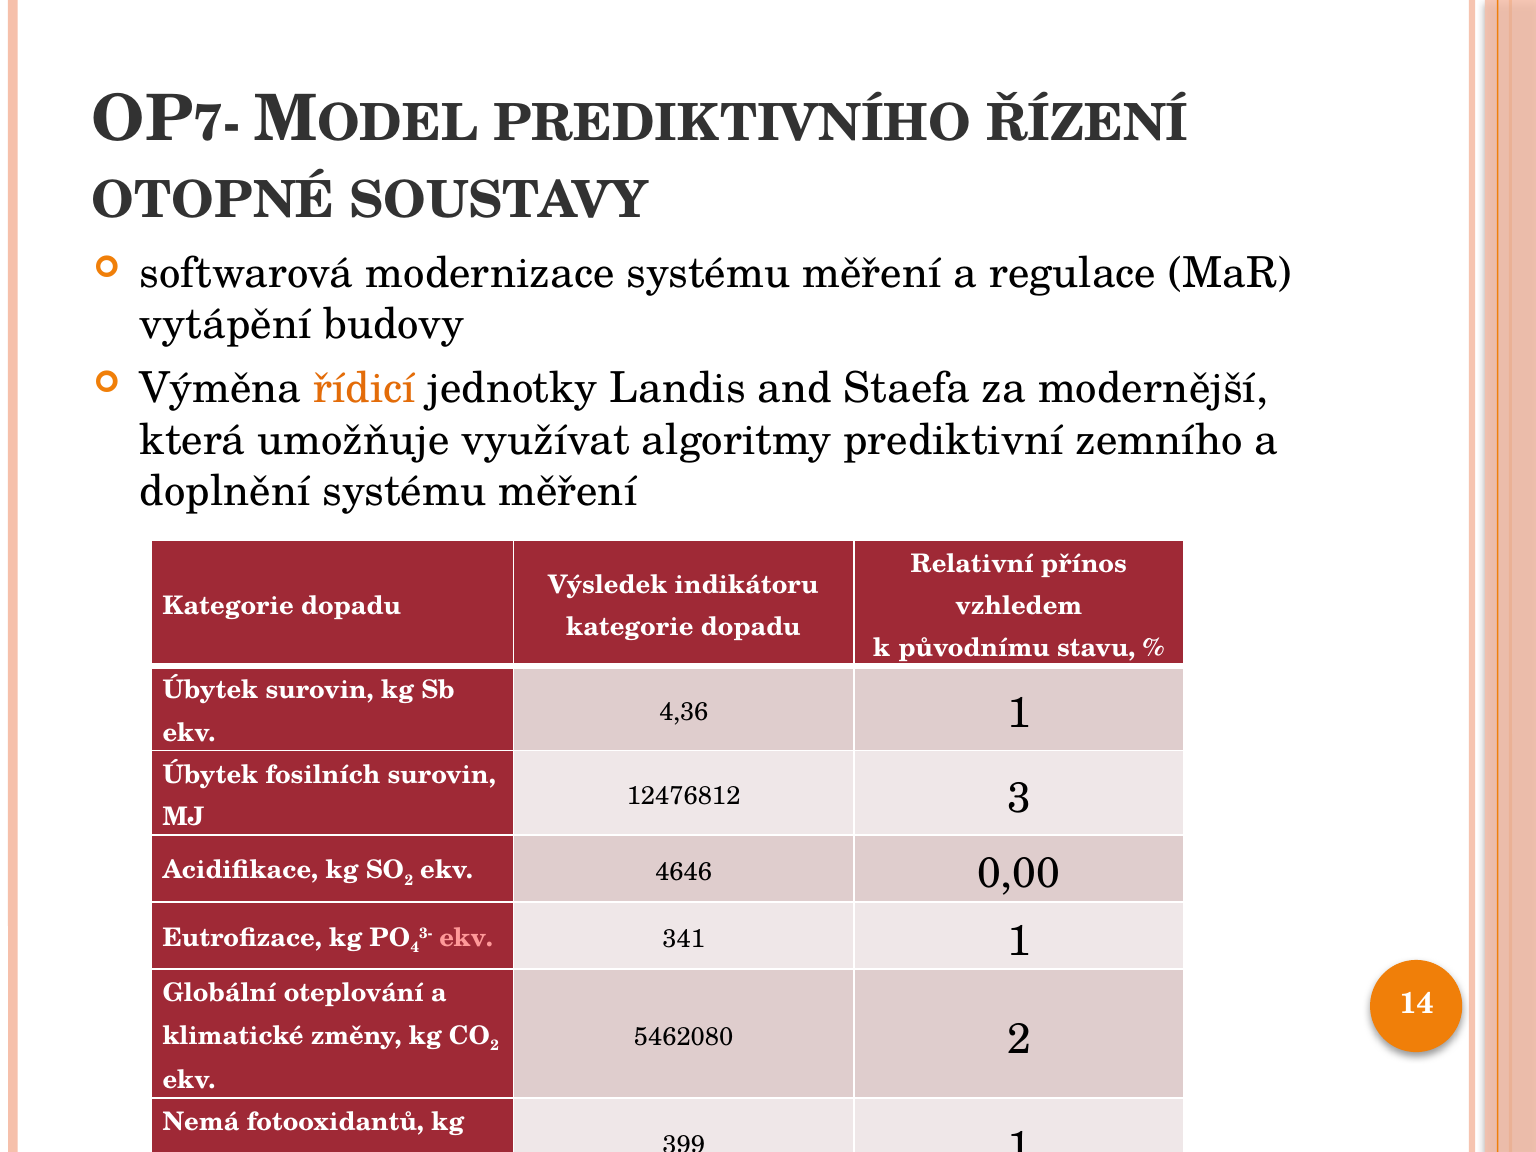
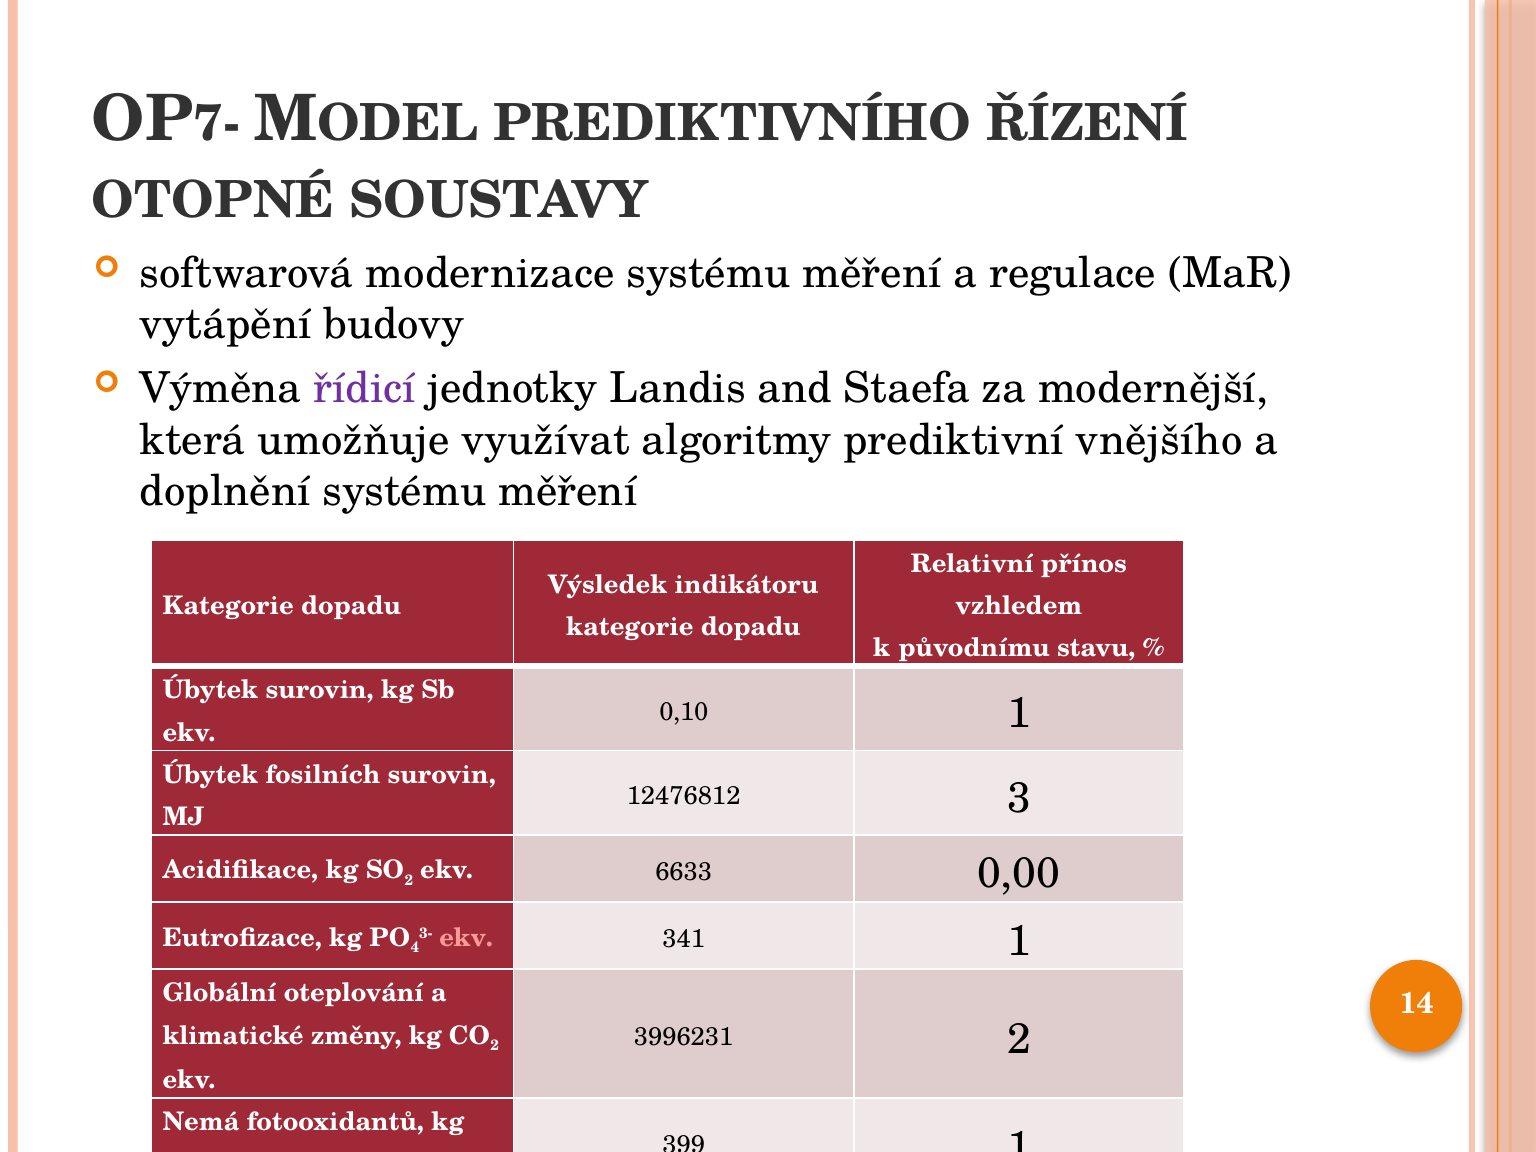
řídicí colour: orange -> purple
zemního: zemního -> vnějšího
4,36: 4,36 -> 0,10
4646: 4646 -> 6633
5462080: 5462080 -> 3996231
